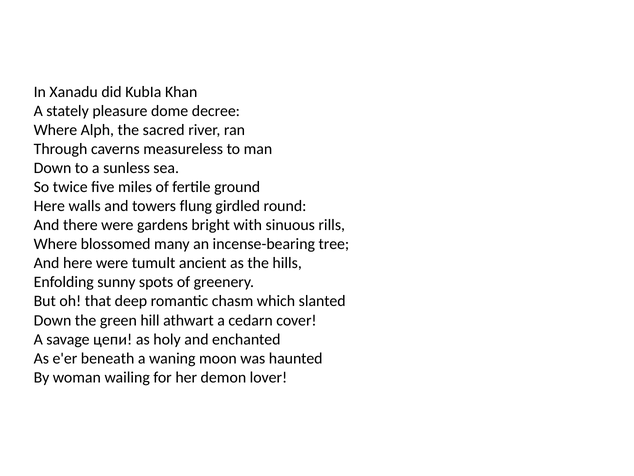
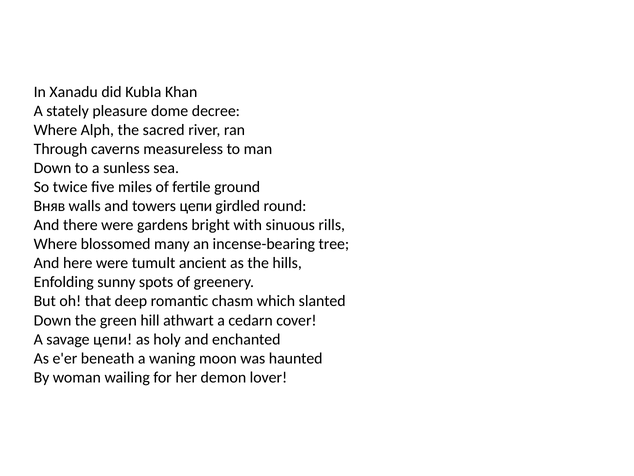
Here at (49, 206): Here -> Вняв
towers flung: flung -> цепи
